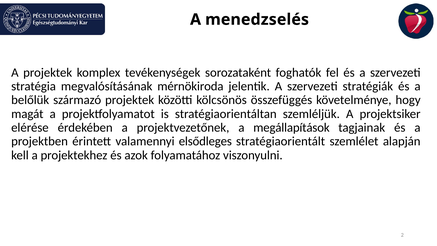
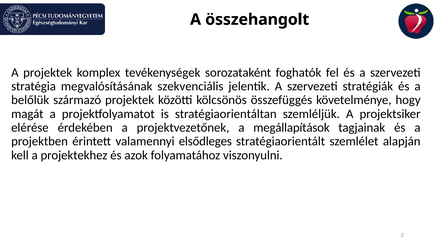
menedzselés: menedzselés -> összehangolt
mérnökiroda: mérnökiroda -> szekvenciális
